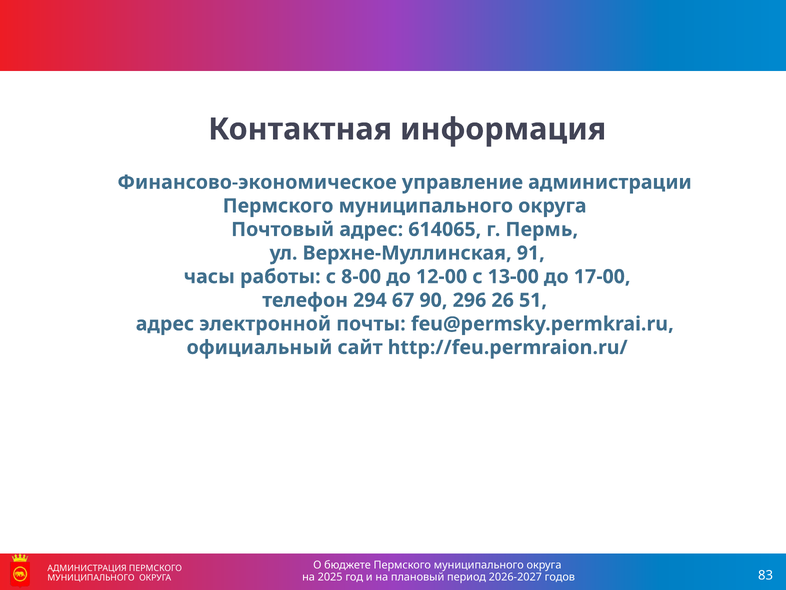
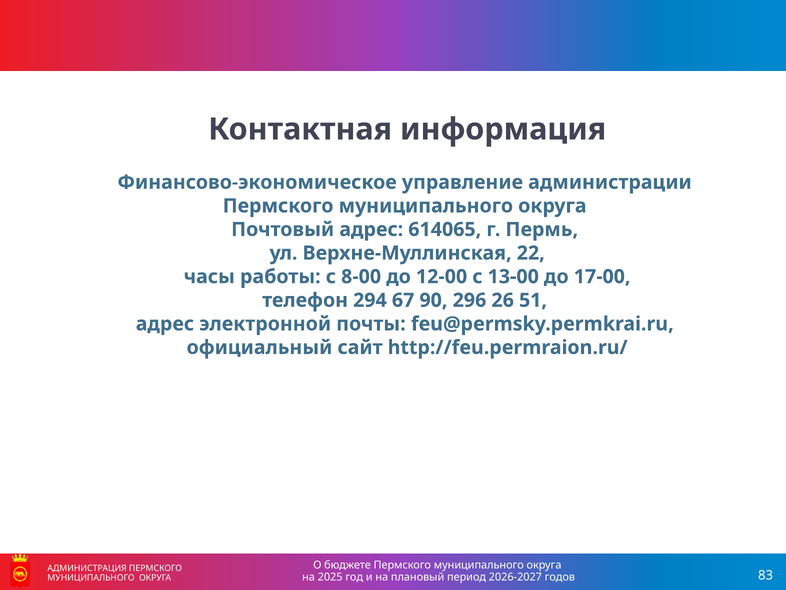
91: 91 -> 22
